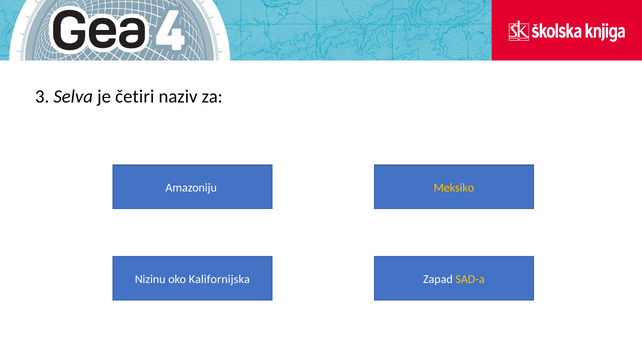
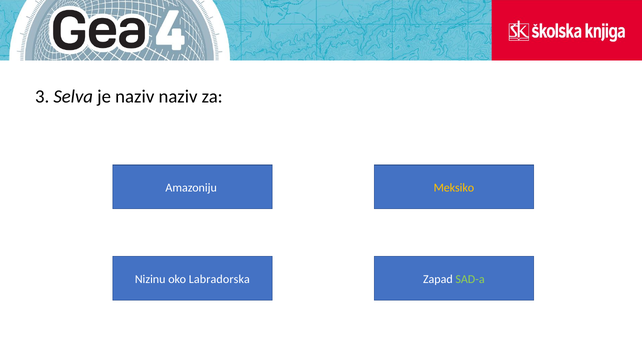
je četiri: četiri -> naziv
Kalifornijska: Kalifornijska -> Labradorska
SAD-a colour: yellow -> light green
